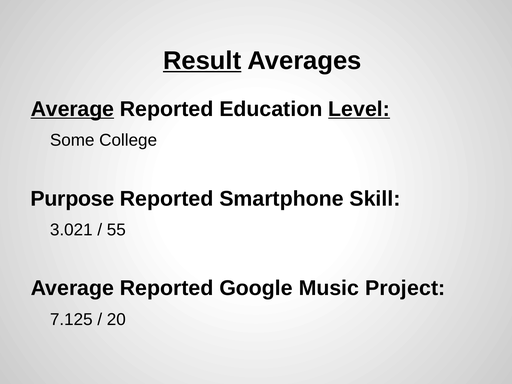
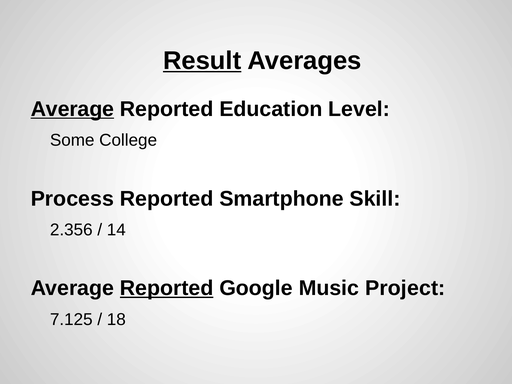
Level underline: present -> none
Purpose: Purpose -> Process
3.021: 3.021 -> 2.356
55: 55 -> 14
Reported at (167, 288) underline: none -> present
20: 20 -> 18
